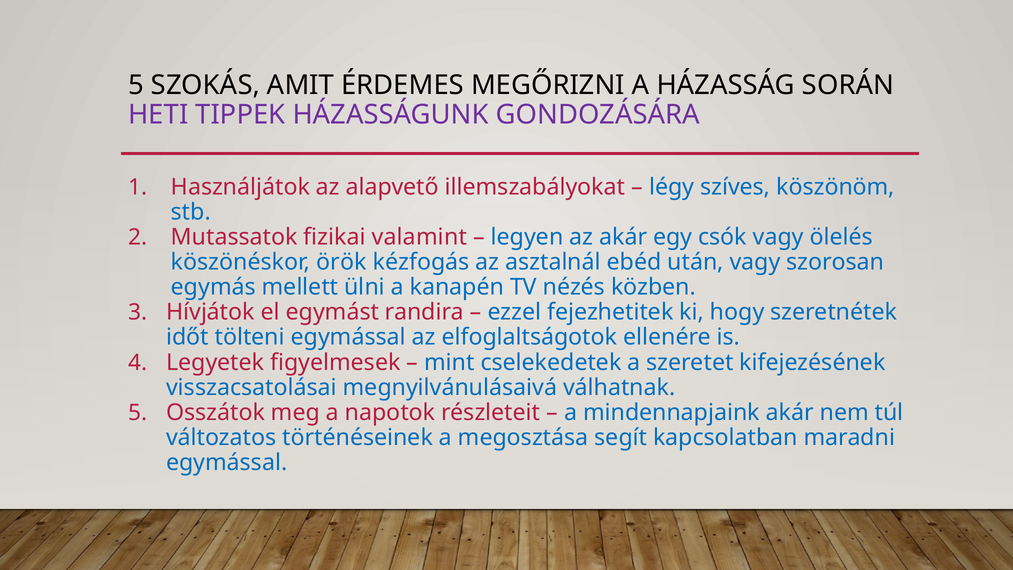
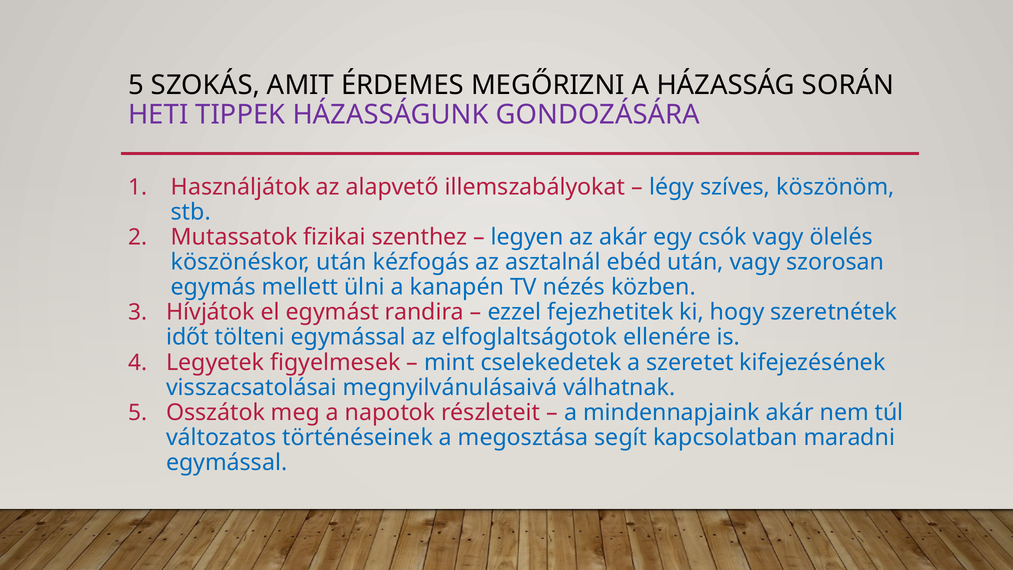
valamint: valamint -> szenthez
köszönéskor örök: örök -> után
